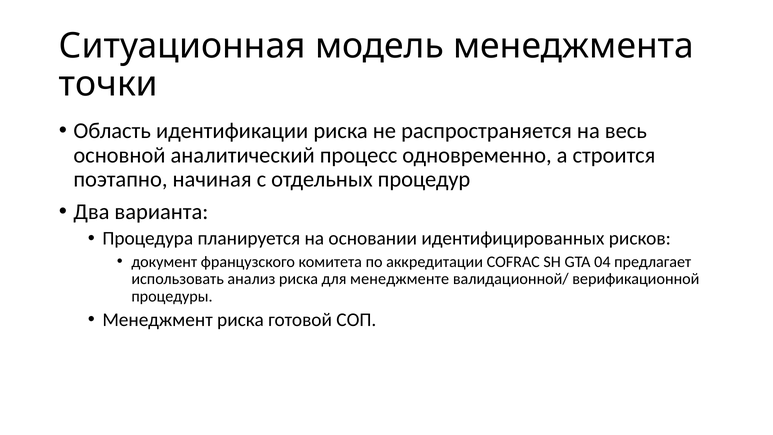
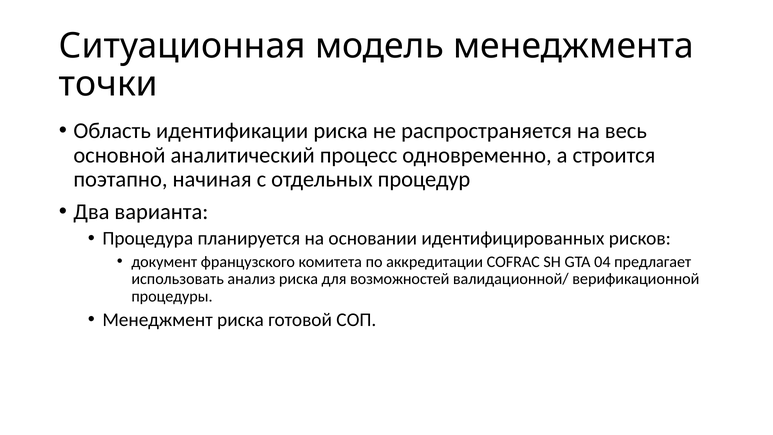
менеджменте: менеджменте -> возможностей
